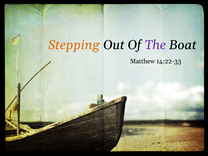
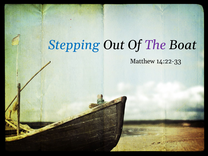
Stepping colour: orange -> blue
